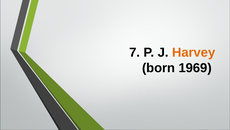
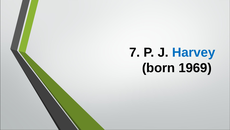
Harvey colour: orange -> blue
